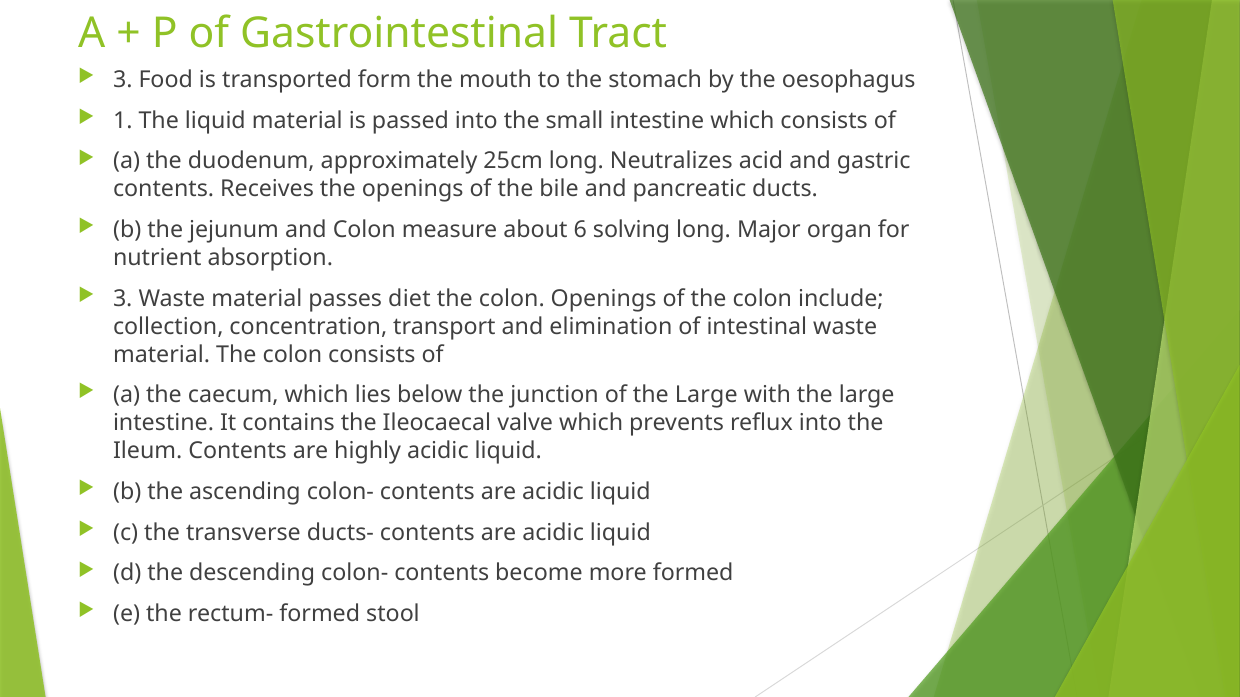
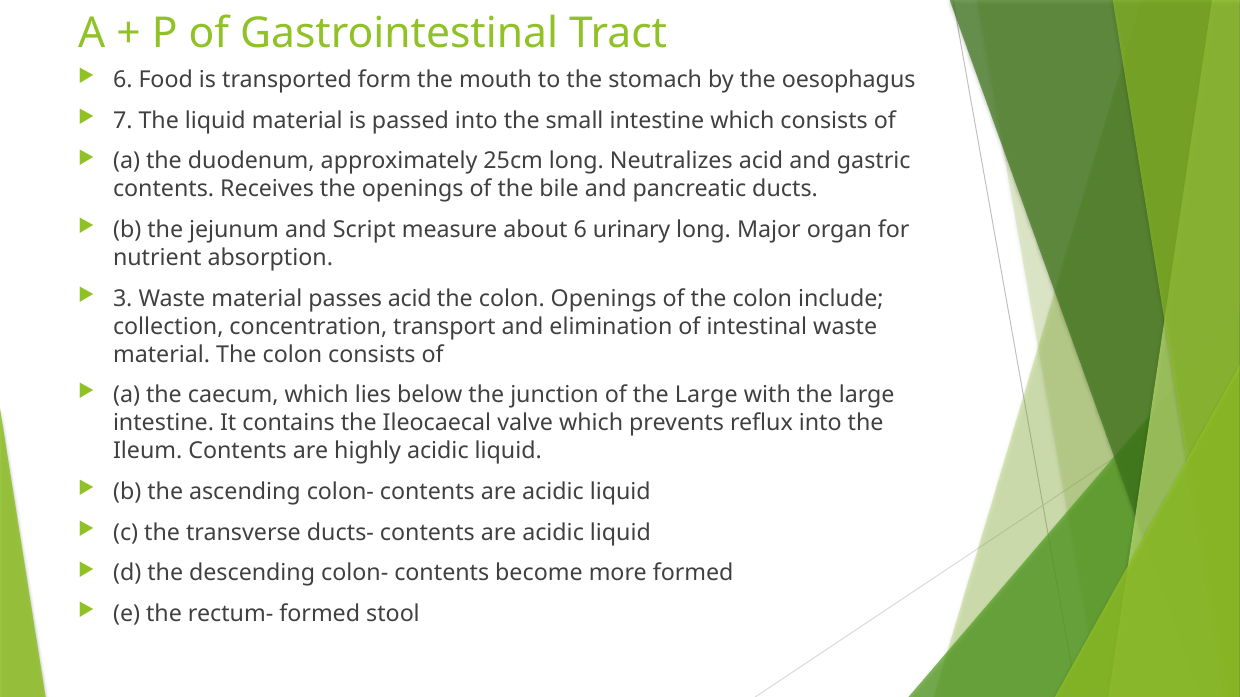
3 at (123, 80): 3 -> 6
1: 1 -> 7
and Colon: Colon -> Script
solving: solving -> urinary
passes diet: diet -> acid
